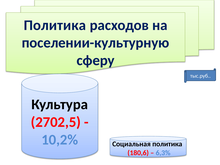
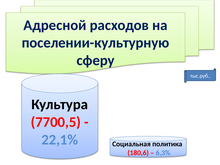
Политика at (55, 25): Политика -> Адресной
2702,5: 2702,5 -> 7700,5
10,2%: 10,2% -> 22,1%
